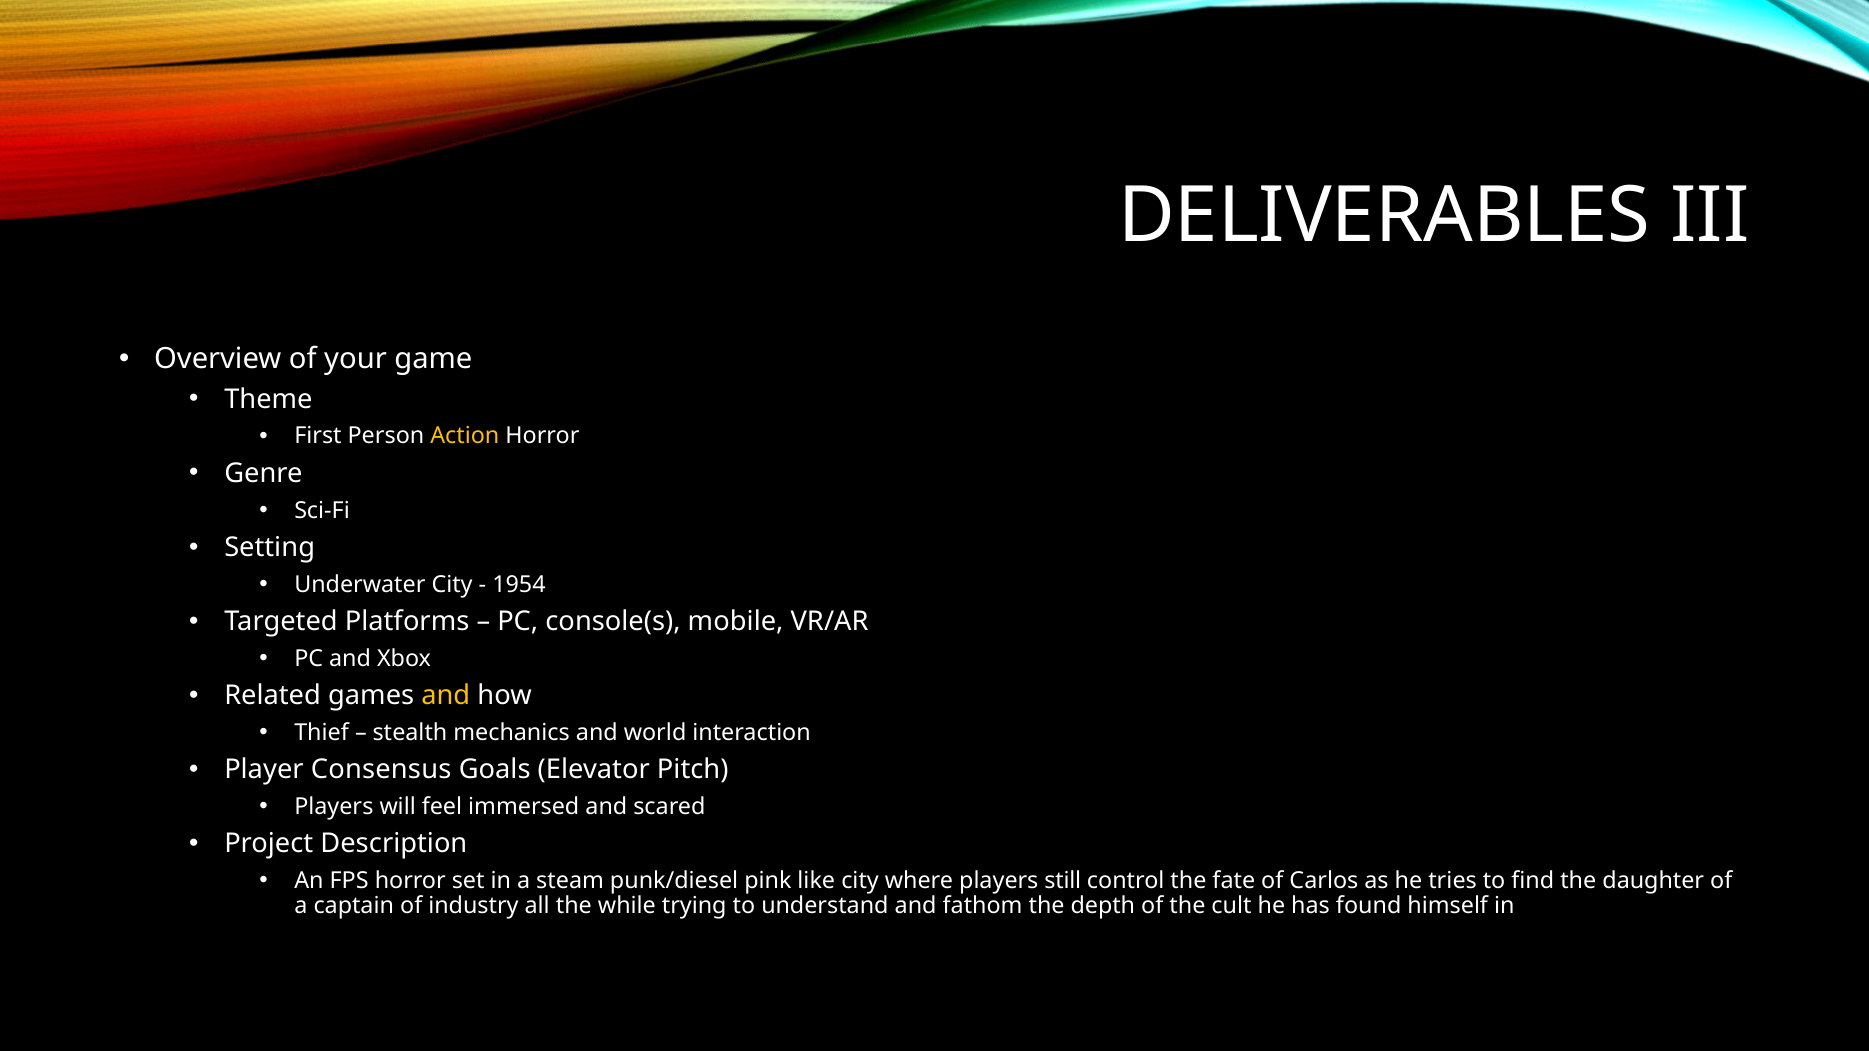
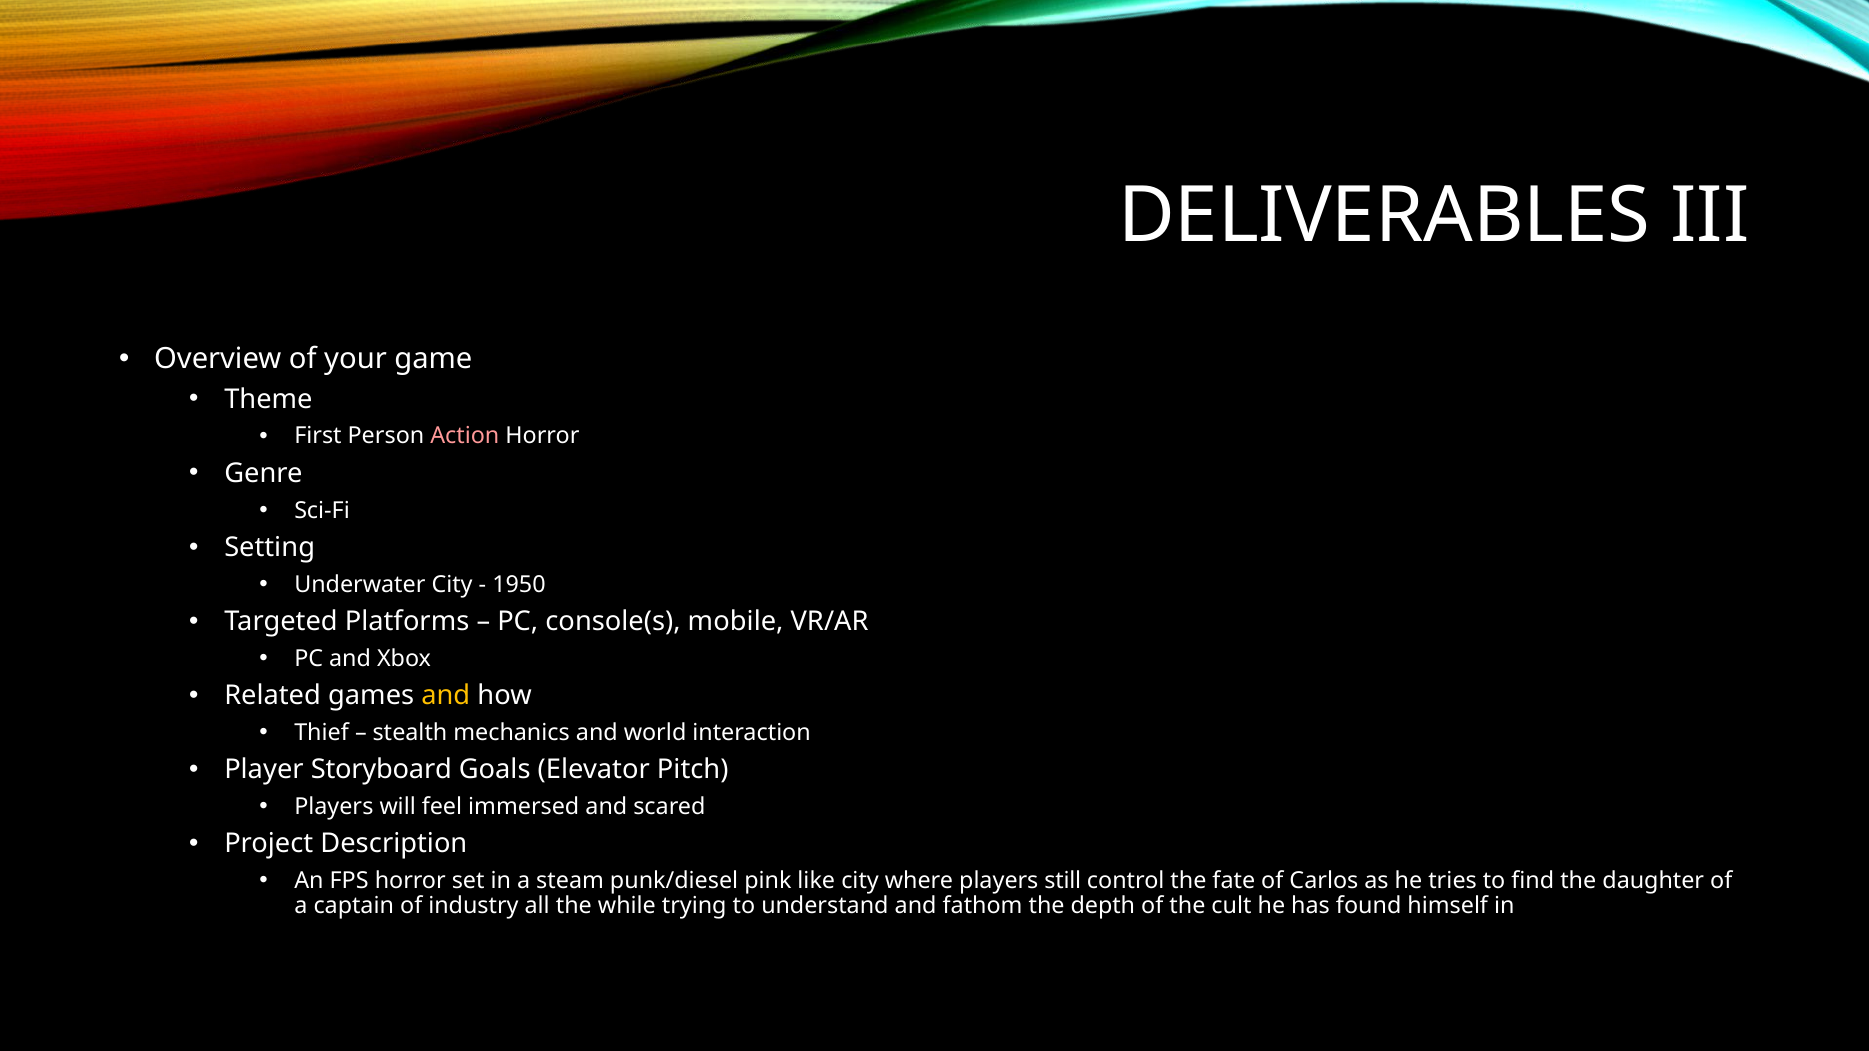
Action colour: yellow -> pink
1954: 1954 -> 1950
Consensus: Consensus -> Storyboard
